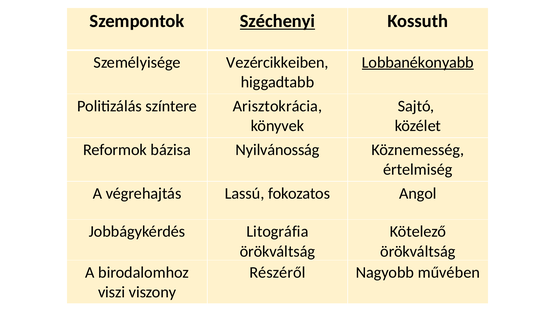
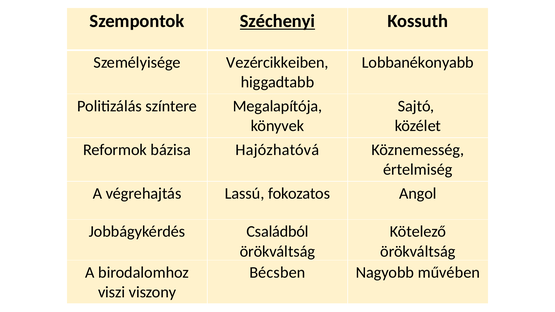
Lobbanékonyabb underline: present -> none
Arisztokrácia: Arisztokrácia -> Megalapítója
Nyilvánosság: Nyilvánosság -> Hajózhatóvá
Litográfia: Litográfia -> Családból
Részéről: Részéről -> Bécsben
